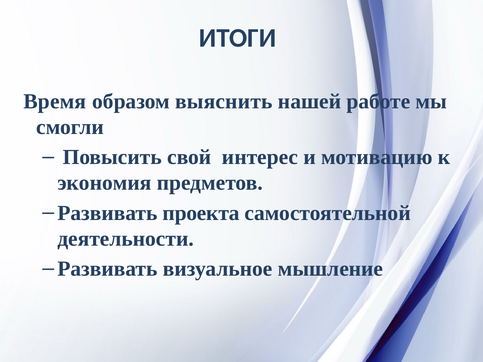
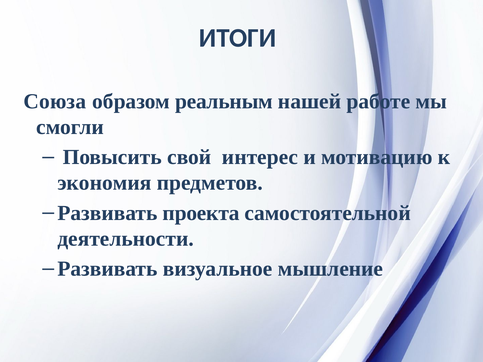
Время: Время -> Союза
выяснить: выяснить -> реальным
